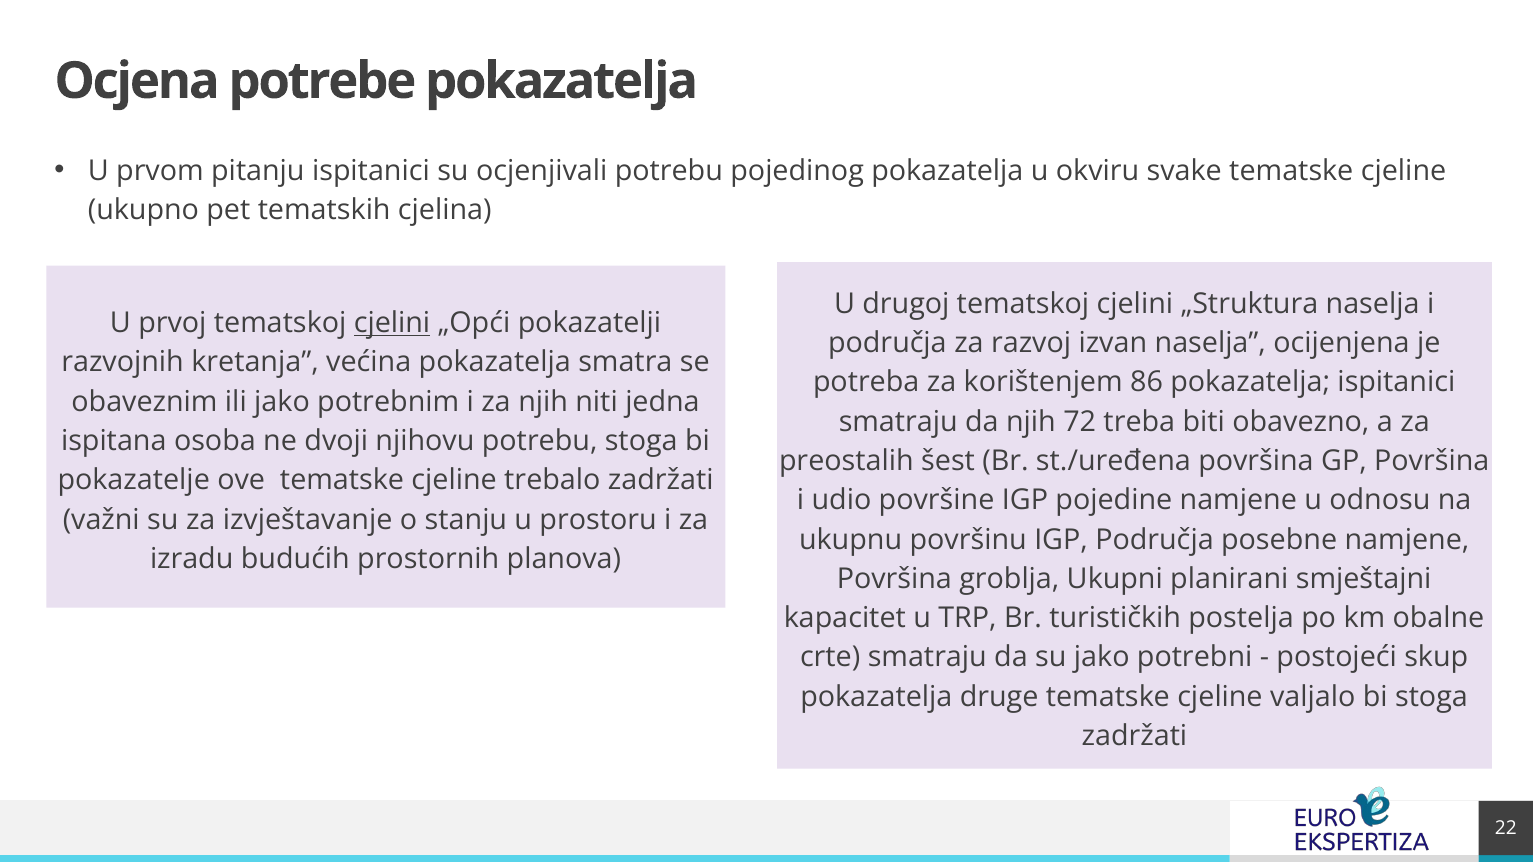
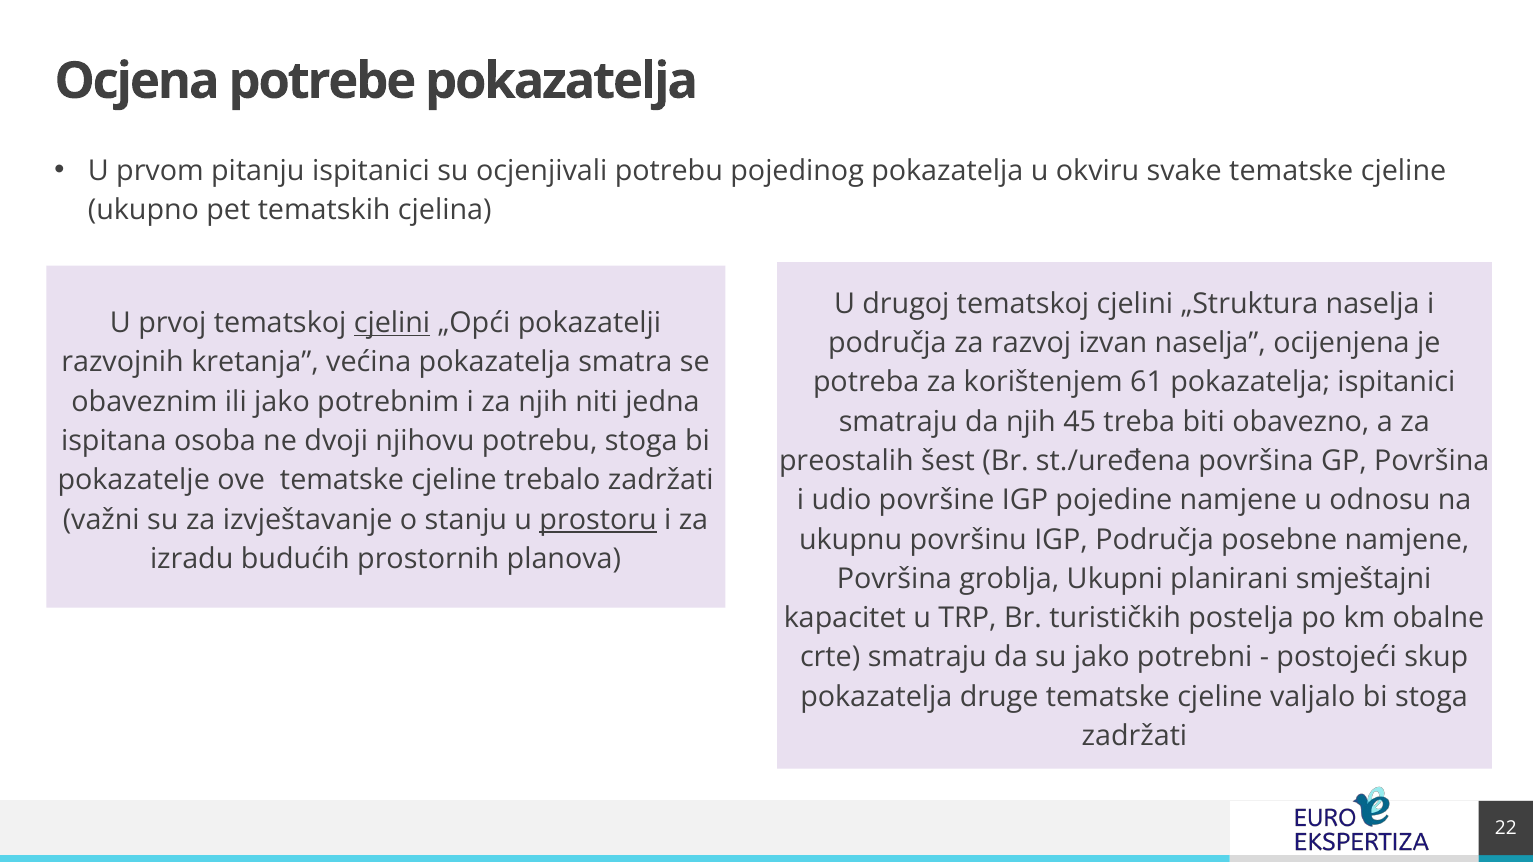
86: 86 -> 61
72: 72 -> 45
prostoru underline: none -> present
